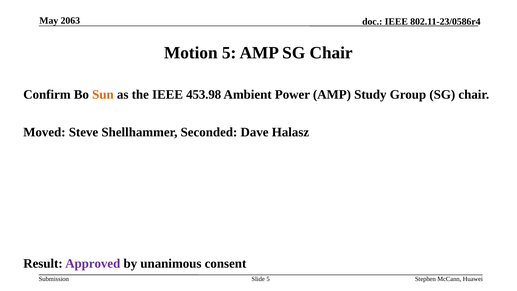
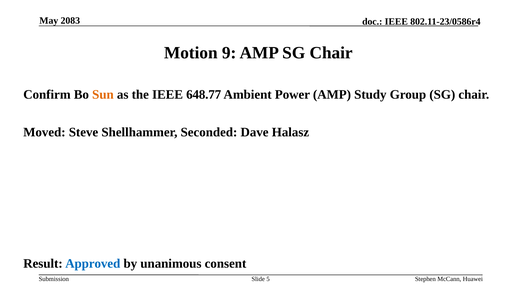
2063: 2063 -> 2083
Motion 5: 5 -> 9
453.98: 453.98 -> 648.77
Approved colour: purple -> blue
